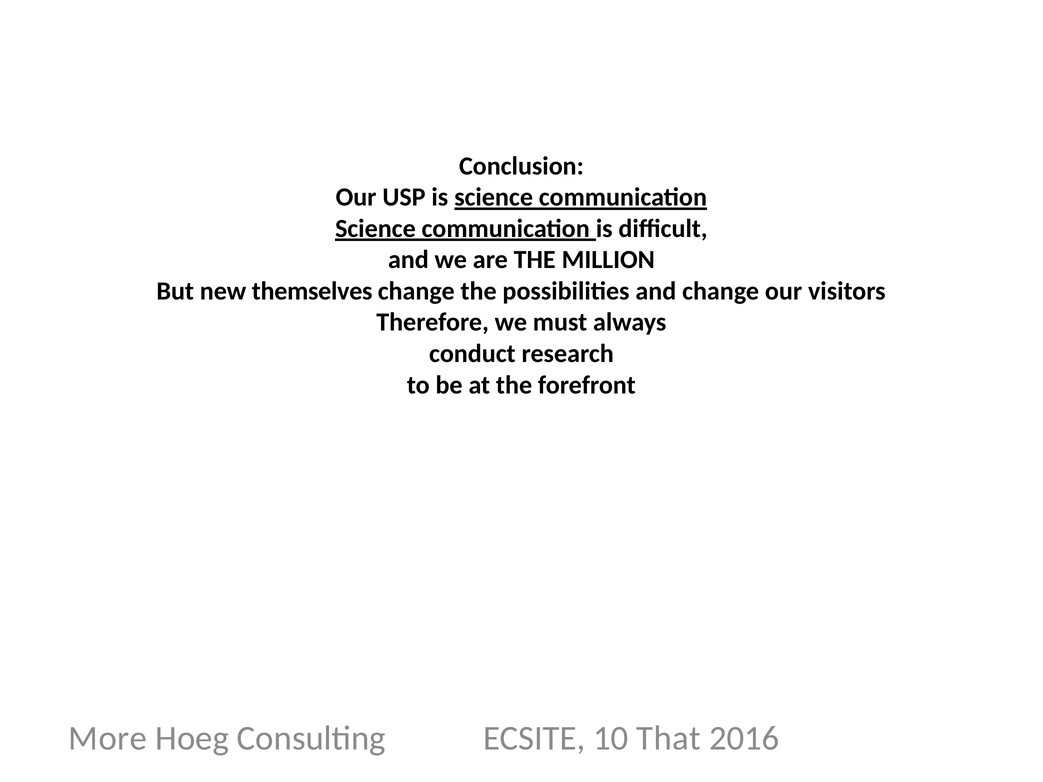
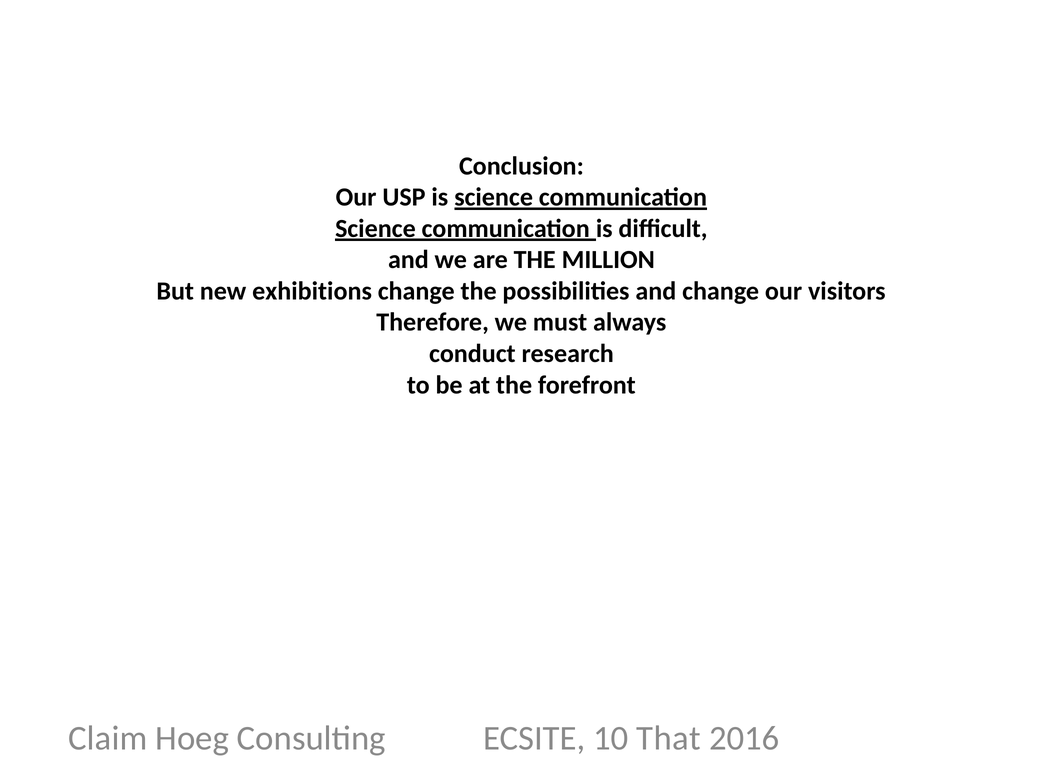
themselves: themselves -> exhibitions
More: More -> Claim
